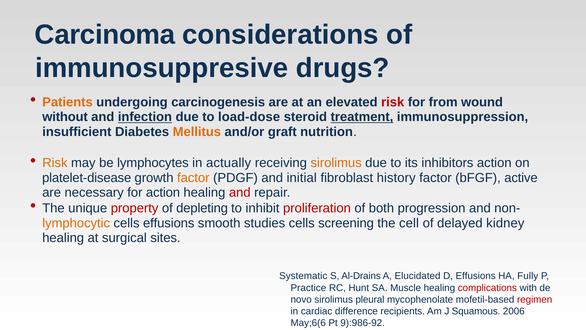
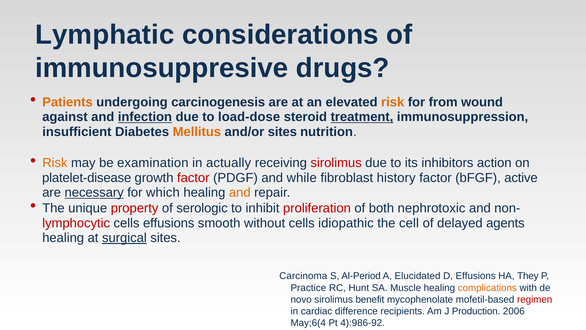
Carcinoma: Carcinoma -> Lymphatic
risk at (393, 102) colour: red -> orange
without: without -> against
and/or graft: graft -> sites
lymphocytes: lymphocytes -> examination
sirolimus at (336, 163) colour: orange -> red
factor at (193, 178) colour: orange -> red
initial: initial -> while
necessary underline: none -> present
for action: action -> which
and at (240, 192) colour: red -> orange
depleting: depleting -> serologic
progression: progression -> nephrotoxic
lymphocytic colour: orange -> red
studies: studies -> without
screening: screening -> idiopathic
kidney: kidney -> agents
surgical underline: none -> present
Systematic: Systematic -> Carcinoma
Al-Drains: Al-Drains -> Al-Period
Fully: Fully -> They
complications colour: red -> orange
pleural: pleural -> benefit
Squamous: Squamous -> Production
May;6(6: May;6(6 -> May;6(4
9):986-92: 9):986-92 -> 4):986-92
